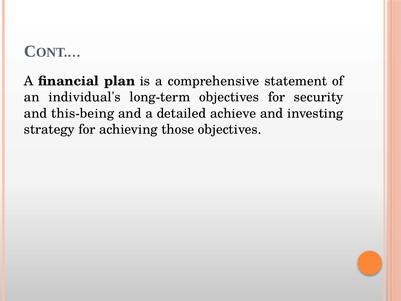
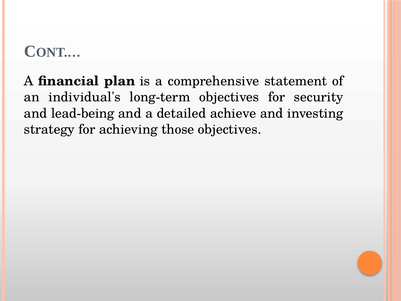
this-being: this-being -> lead-being
